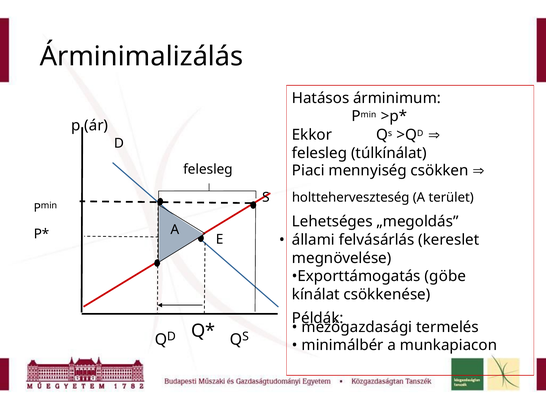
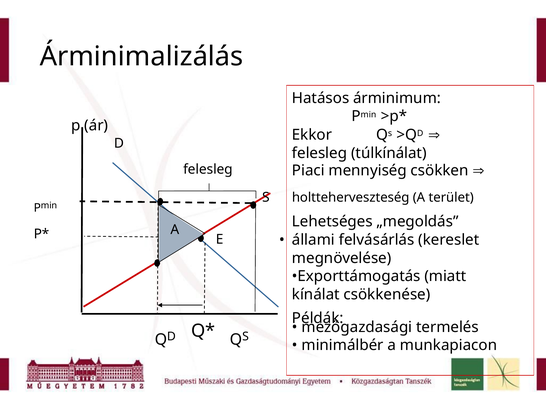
göbe: göbe -> miatt
